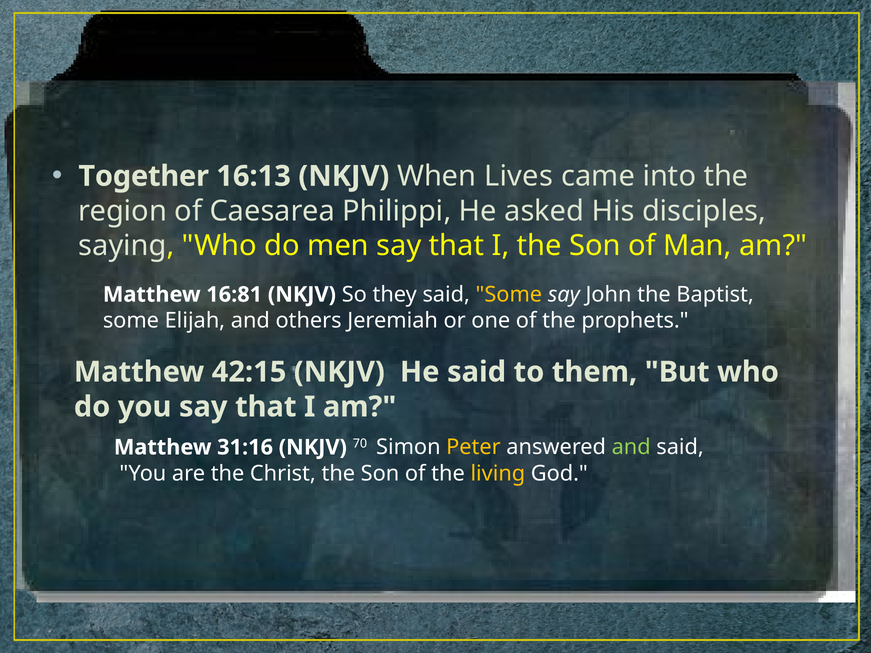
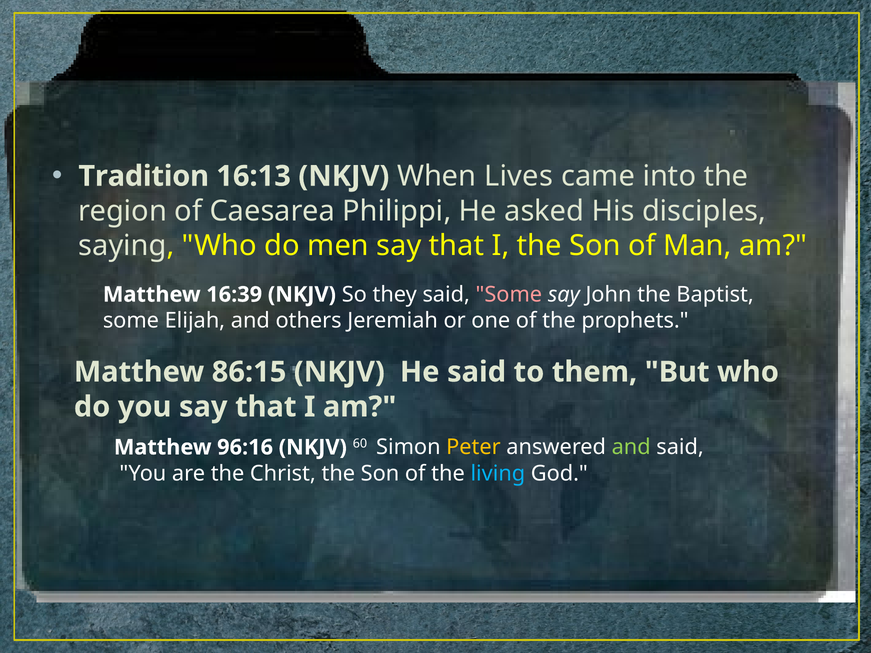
Together: Together -> Tradition
16:81: 16:81 -> 16:39
Some at (509, 295) colour: yellow -> pink
42:15: 42:15 -> 86:15
31:16: 31:16 -> 96:16
70: 70 -> 60
living colour: yellow -> light blue
